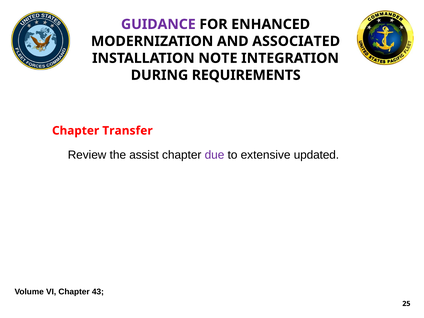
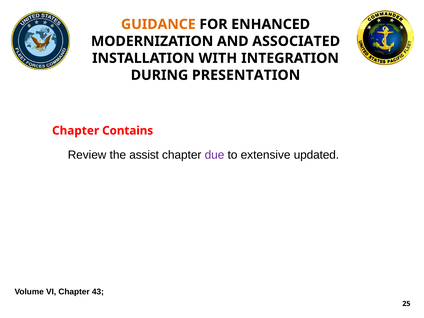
GUIDANCE colour: purple -> orange
NOTE: NOTE -> WITH
REQUIREMENTS: REQUIREMENTS -> PRESENTATION
Transfer: Transfer -> Contains
